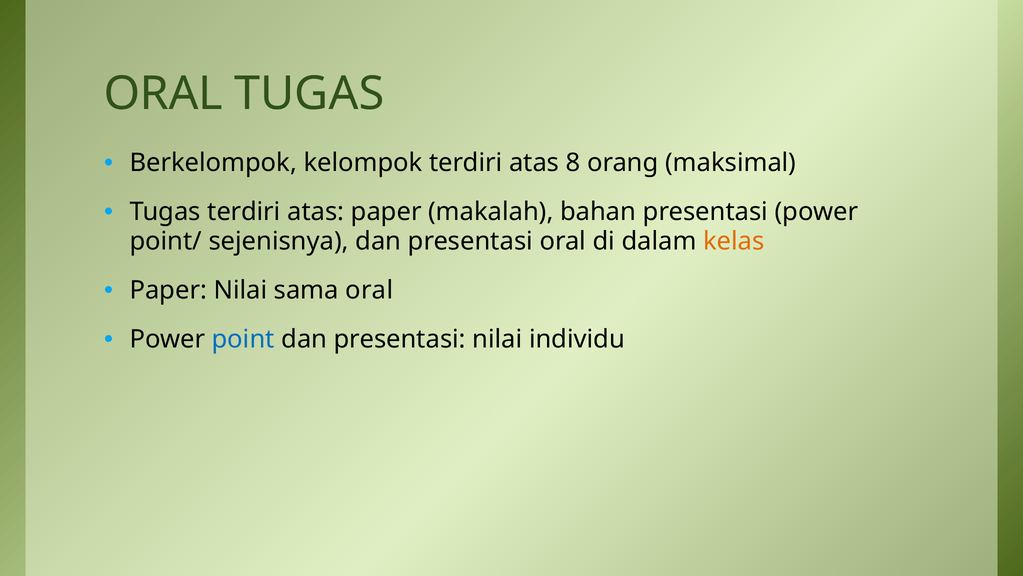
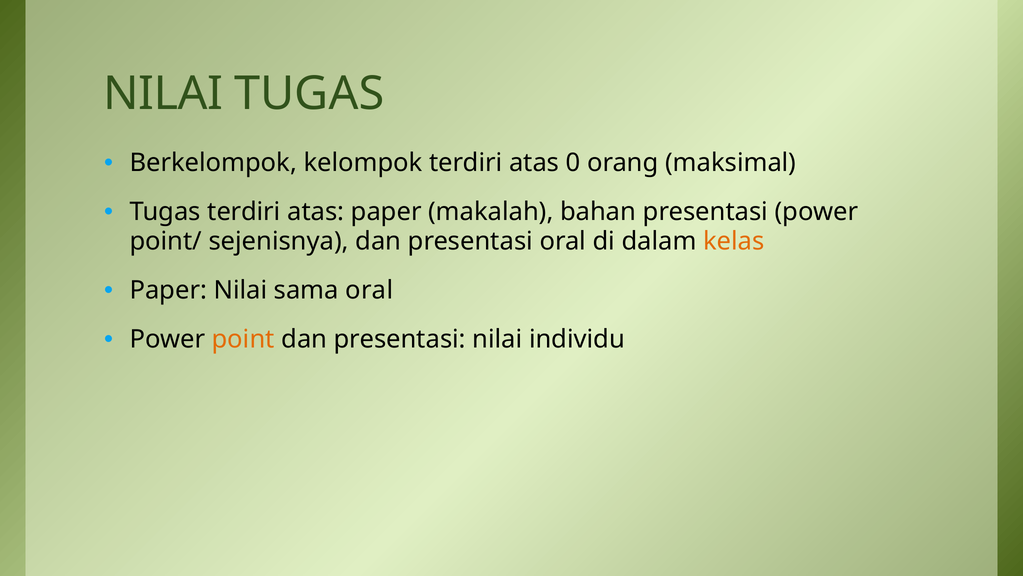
ORAL at (163, 93): ORAL -> NILAI
8: 8 -> 0
point colour: blue -> orange
